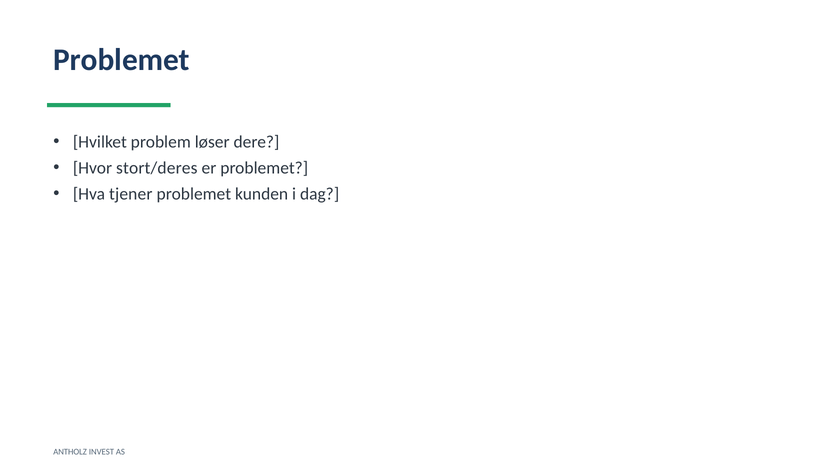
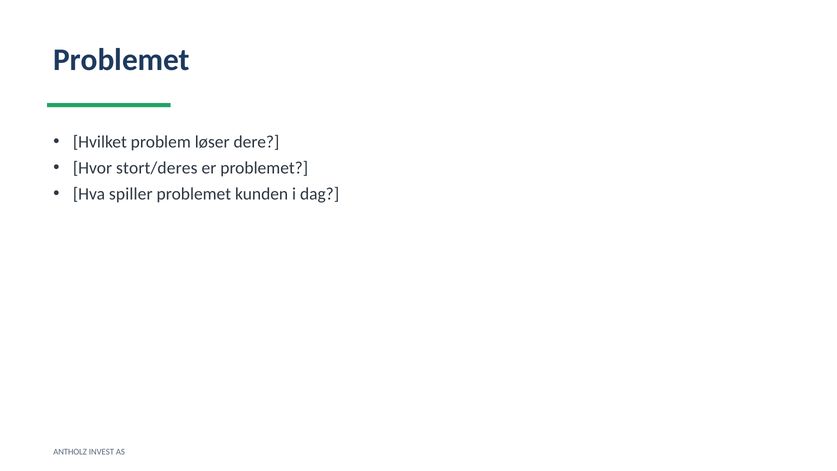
tjener: tjener -> spiller
